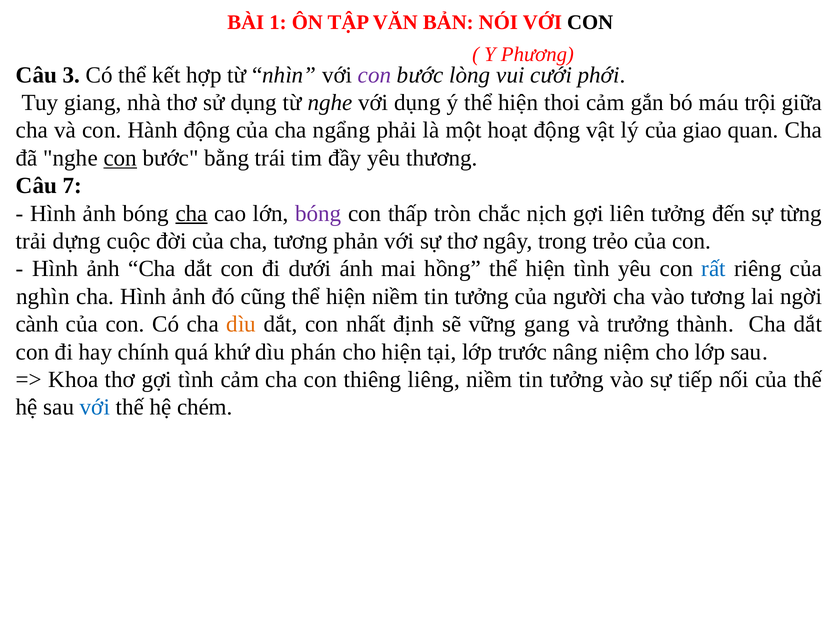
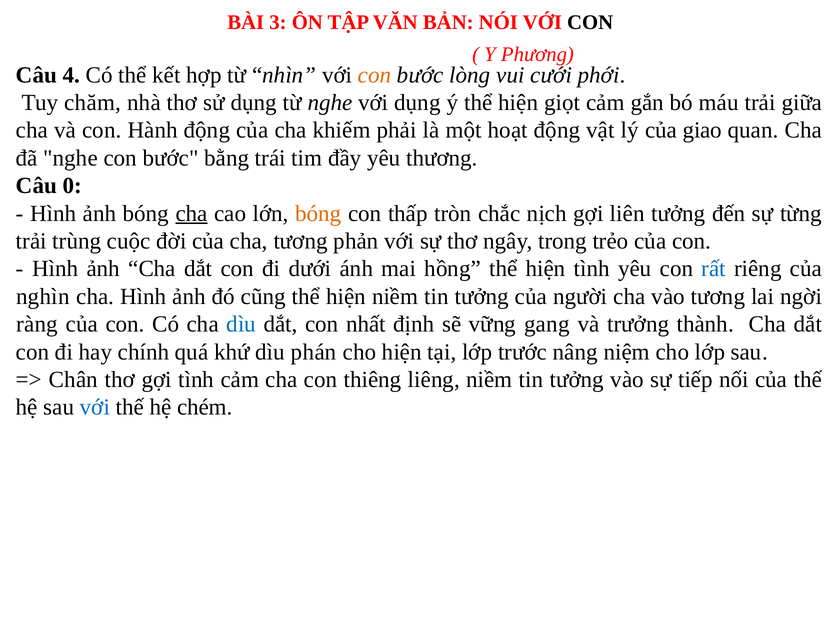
1: 1 -> 3
3: 3 -> 4
con at (375, 75) colour: purple -> orange
giang: giang -> chăm
thoi: thoi -> giọt
máu trội: trội -> trải
ngẩng: ngẩng -> khiếm
con at (120, 158) underline: present -> none
7: 7 -> 0
bóng at (318, 213) colour: purple -> orange
dựng: dựng -> trùng
cành: cành -> ràng
dìu at (241, 324) colour: orange -> blue
Khoa: Khoa -> Chân
